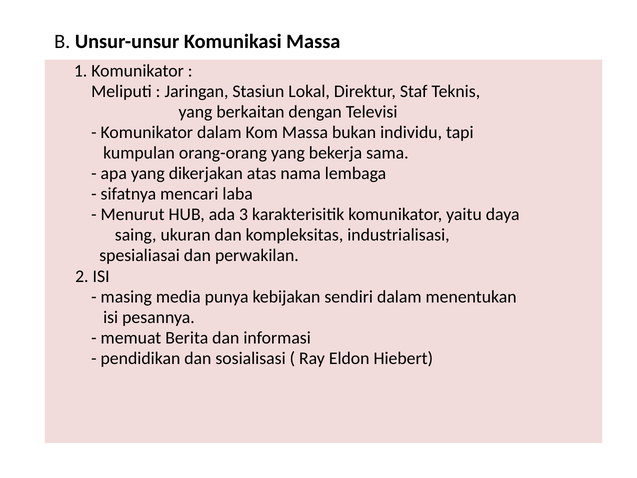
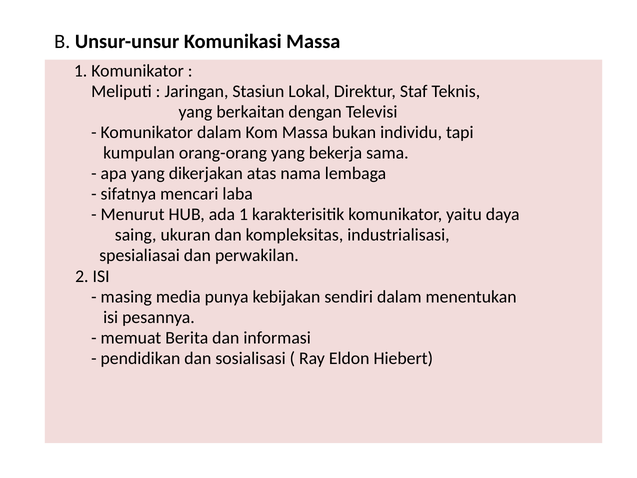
ada 3: 3 -> 1
